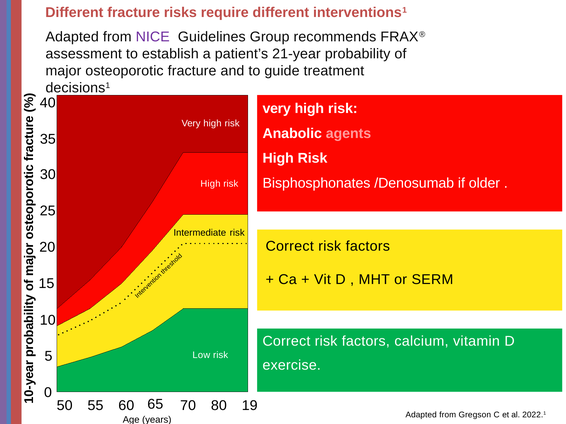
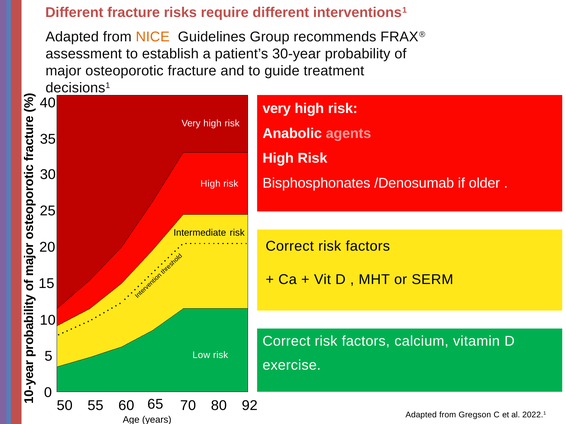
NICE colour: purple -> orange
21-year: 21-year -> 30-year
19: 19 -> 92
